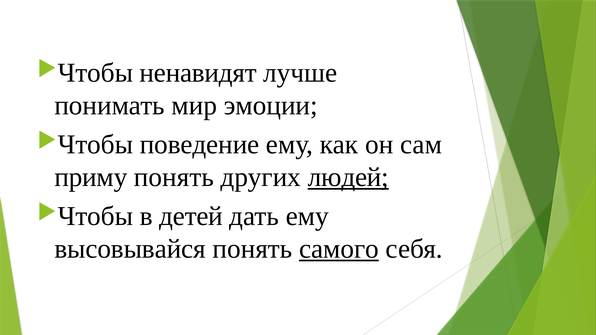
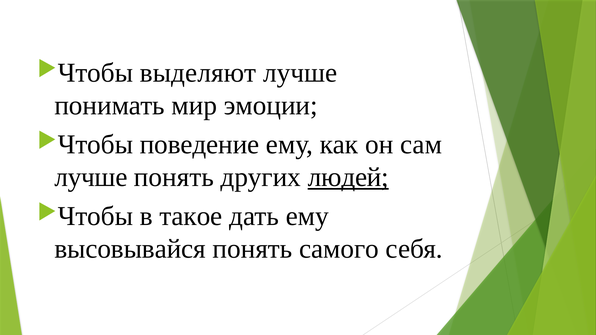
ненавидят: ненавидят -> выделяют
приму at (91, 177): приму -> лучше
детей: детей -> такое
самого underline: present -> none
